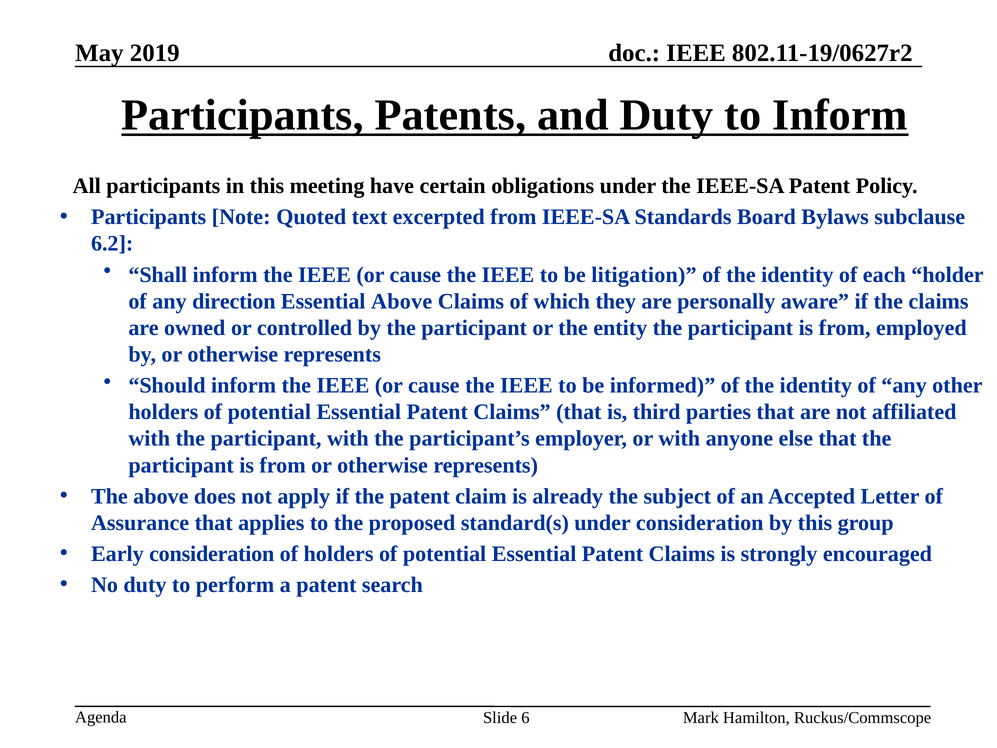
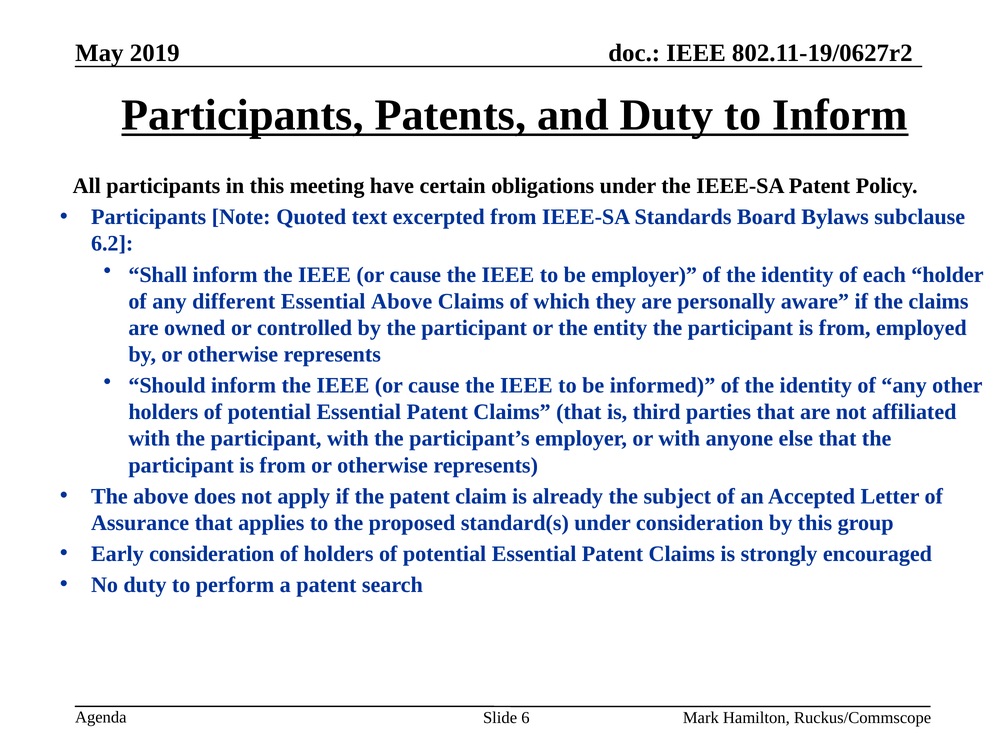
be litigation: litigation -> employer
direction: direction -> different
